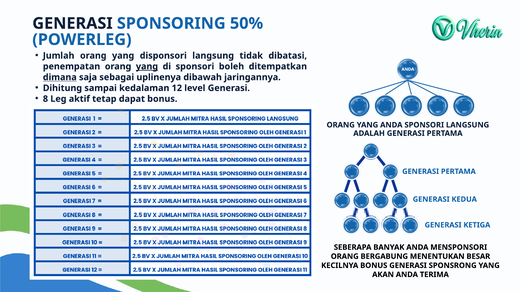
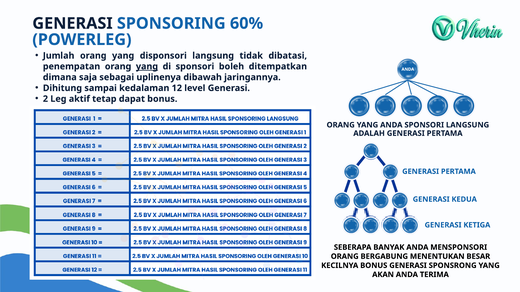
50%: 50% -> 60%
dimana underline: present -> none
8: 8 -> 2
